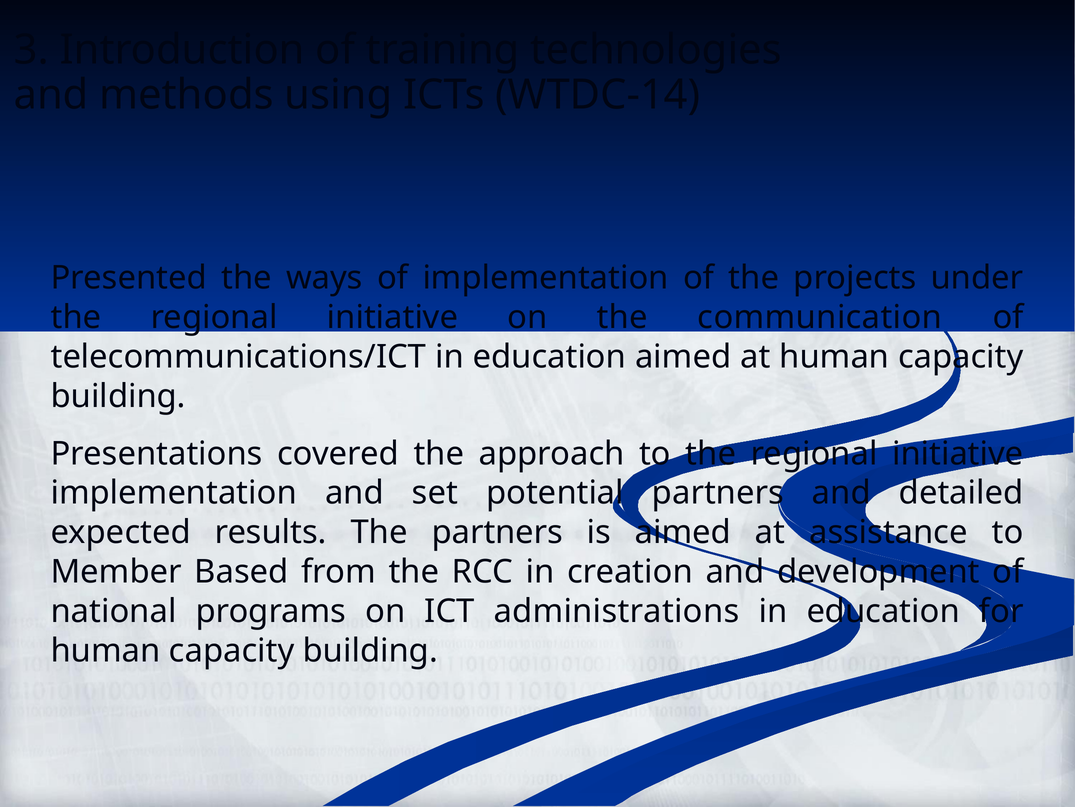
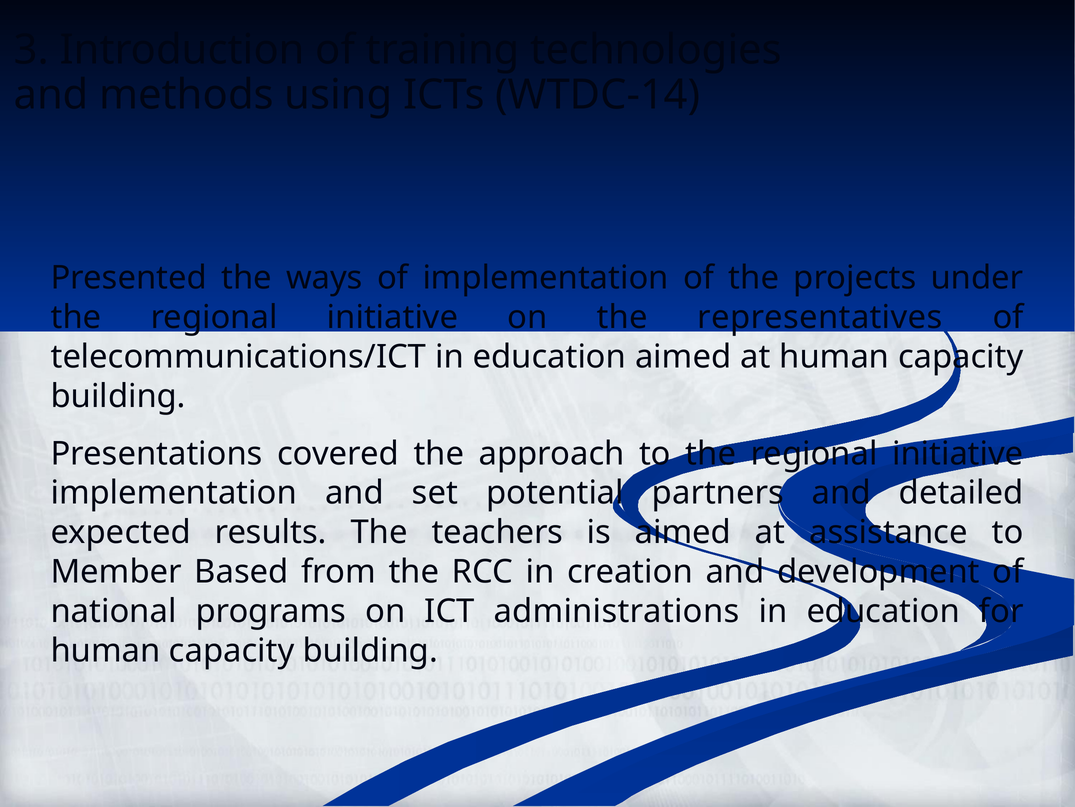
communication: communication -> representatives
The partners: partners -> teachers
